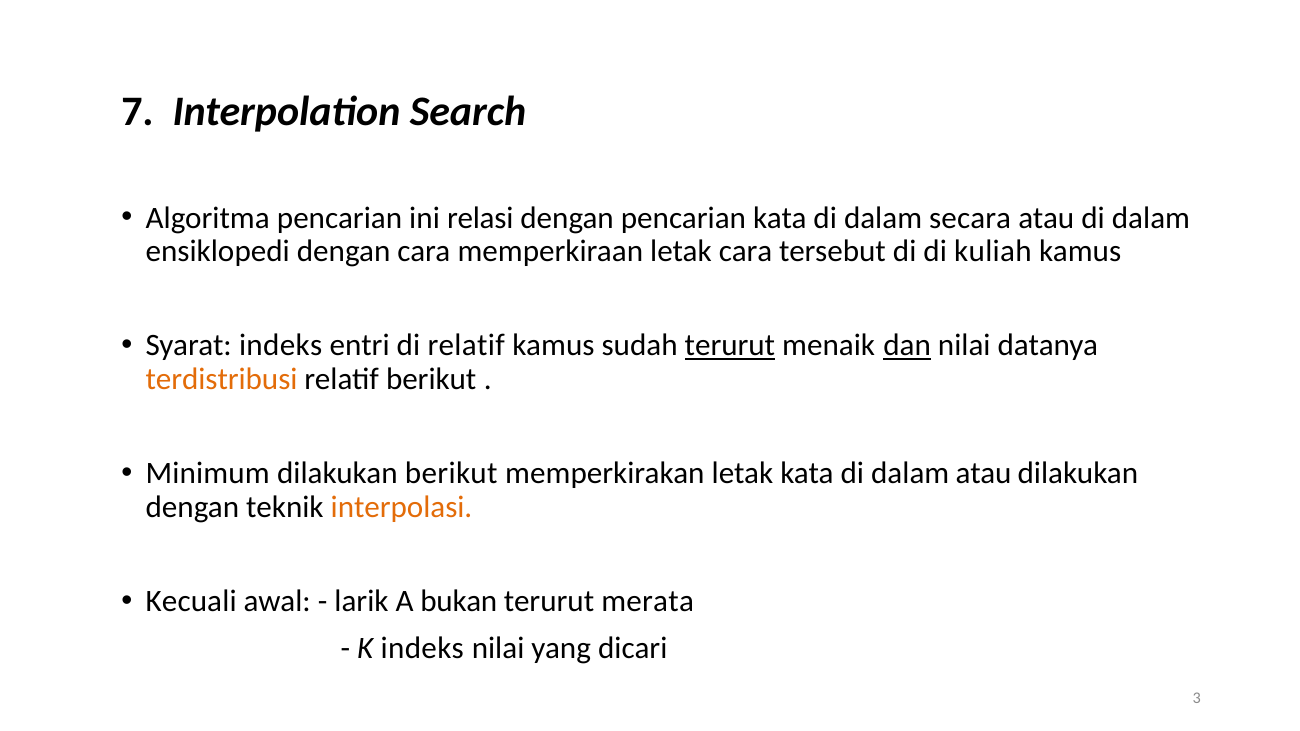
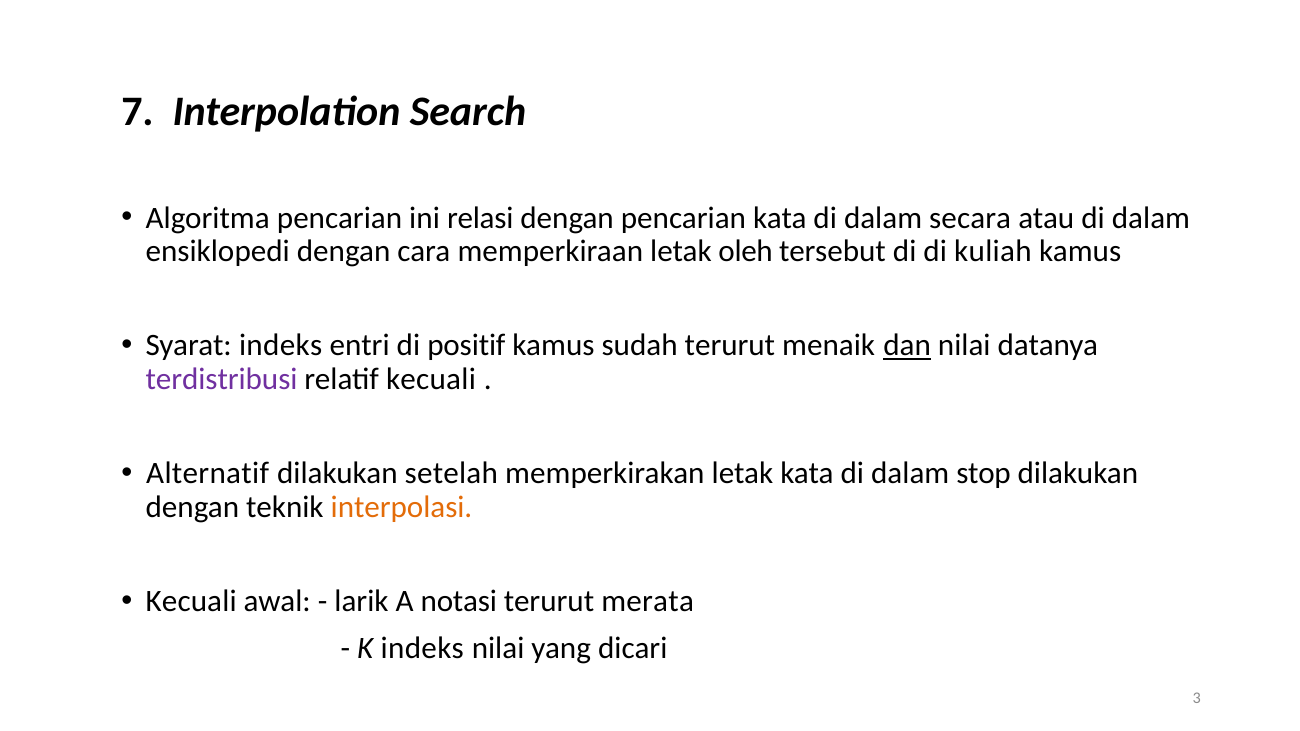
letak cara: cara -> oleh
di relatif: relatif -> positif
terurut at (730, 346) underline: present -> none
terdistribusi colour: orange -> purple
relatif berikut: berikut -> kecuali
Minimum: Minimum -> Alternatif
dilakukan berikut: berikut -> setelah
dalam atau: atau -> stop
bukan: bukan -> notasi
